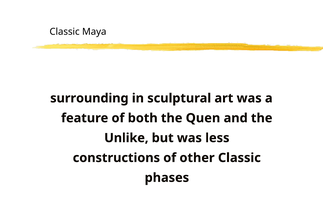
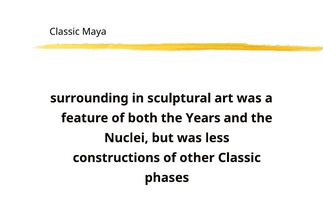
Quen: Quen -> Years
Unlike: Unlike -> Nuclei
